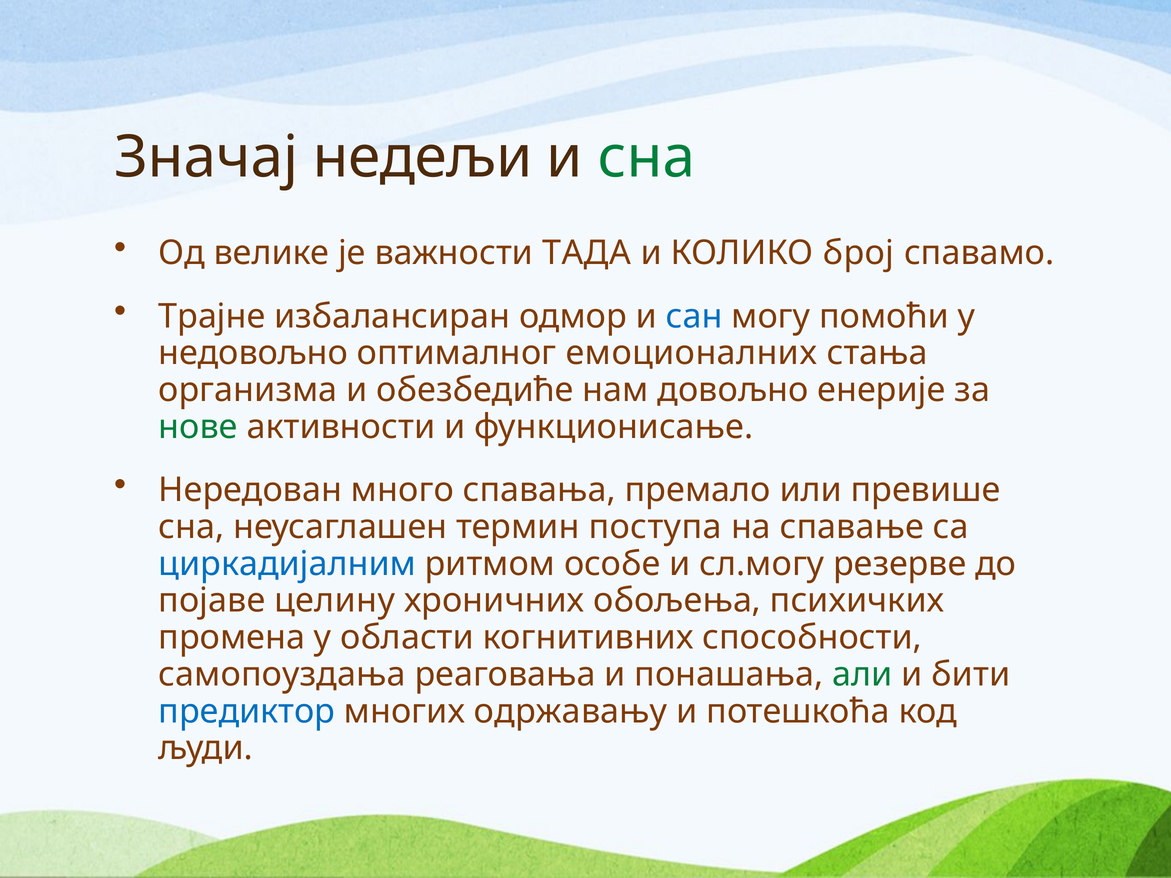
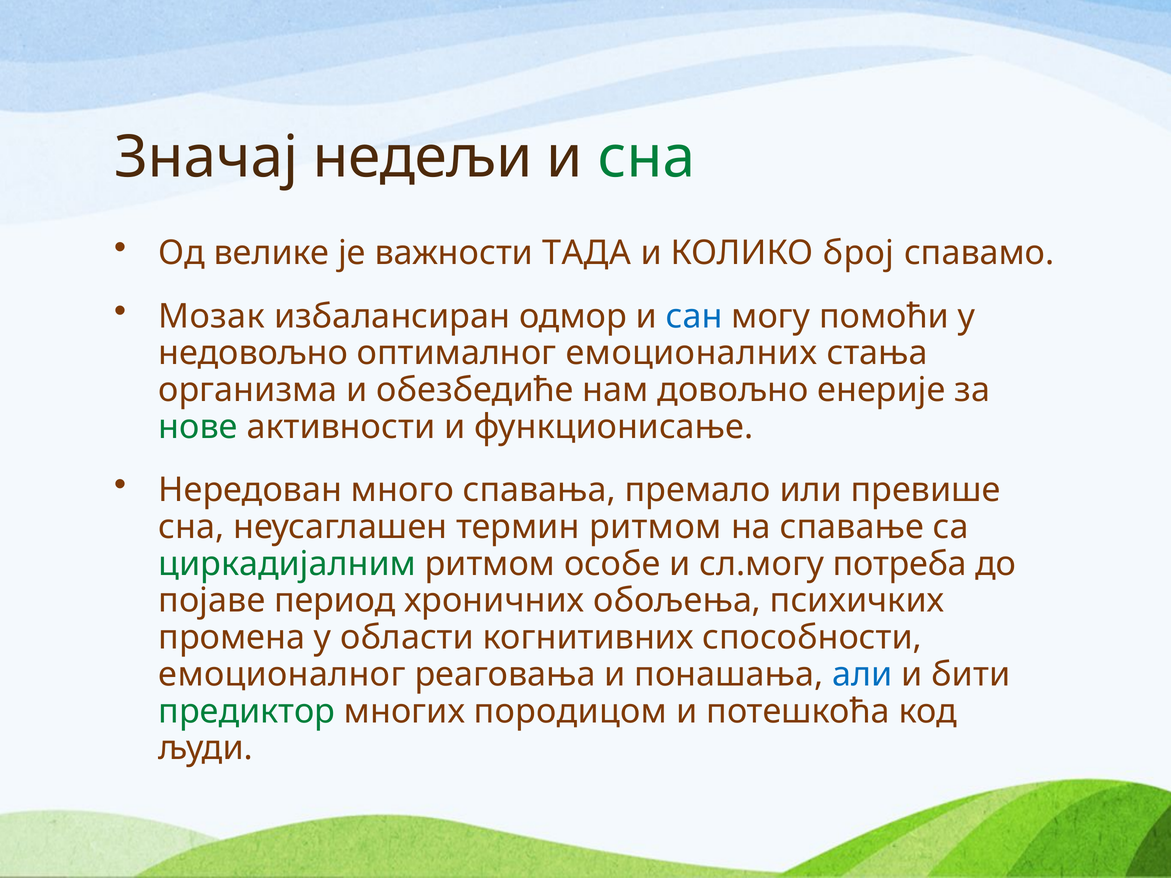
Трајне: Трајне -> Мозак
термин поступа: поступа -> ритмом
циркадијалним colour: blue -> green
резерве: резерве -> потреба
целину: целину -> период
самопоуздања: самопоуздања -> емоционалног
али colour: green -> blue
предиктор colour: blue -> green
одржавању: одржавању -> породицом
